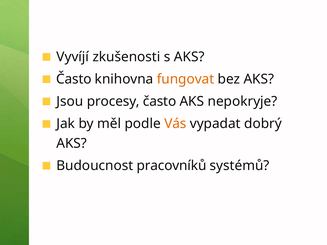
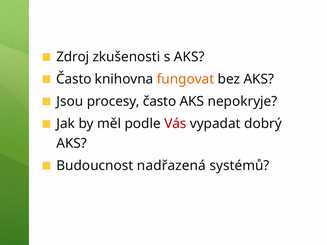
Vyvíjí: Vyvíjí -> Zdroj
Vás colour: orange -> red
pracovníků: pracovníků -> nadřazená
